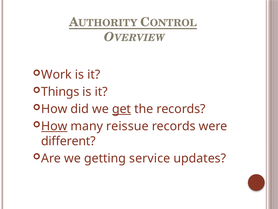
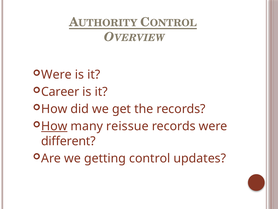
Work at (56, 75): Work -> Were
Things: Things -> Career
get underline: present -> none
service: service -> control
